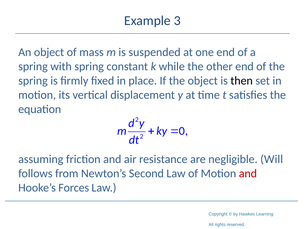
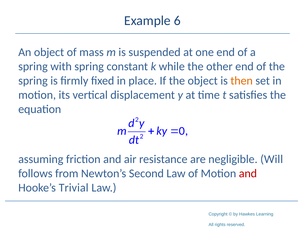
3: 3 -> 6
then colour: black -> orange
Forces: Forces -> Trivial
